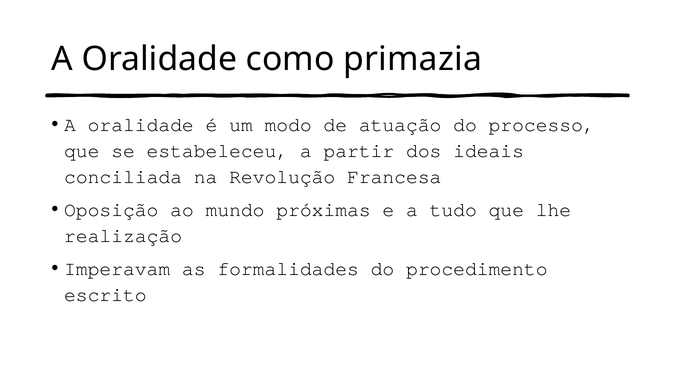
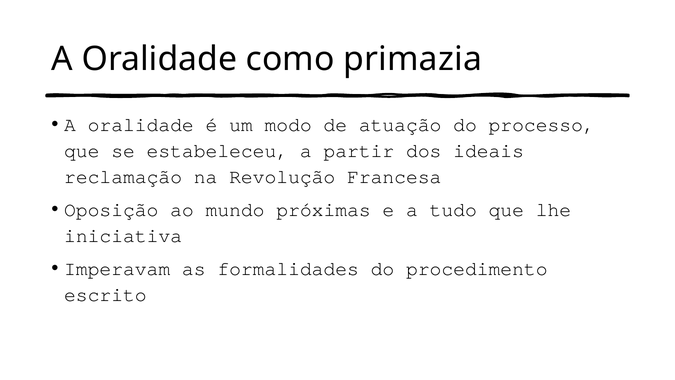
conciliada: conciliada -> reclamação
realização: realização -> iniciativa
